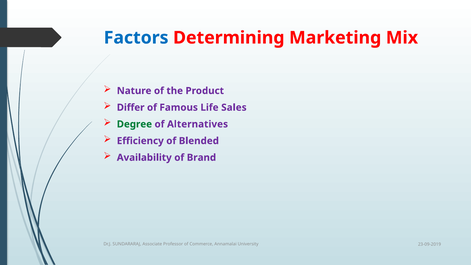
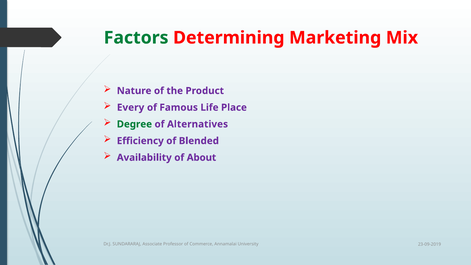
Factors colour: blue -> green
Differ: Differ -> Every
Sales: Sales -> Place
Brand: Brand -> About
